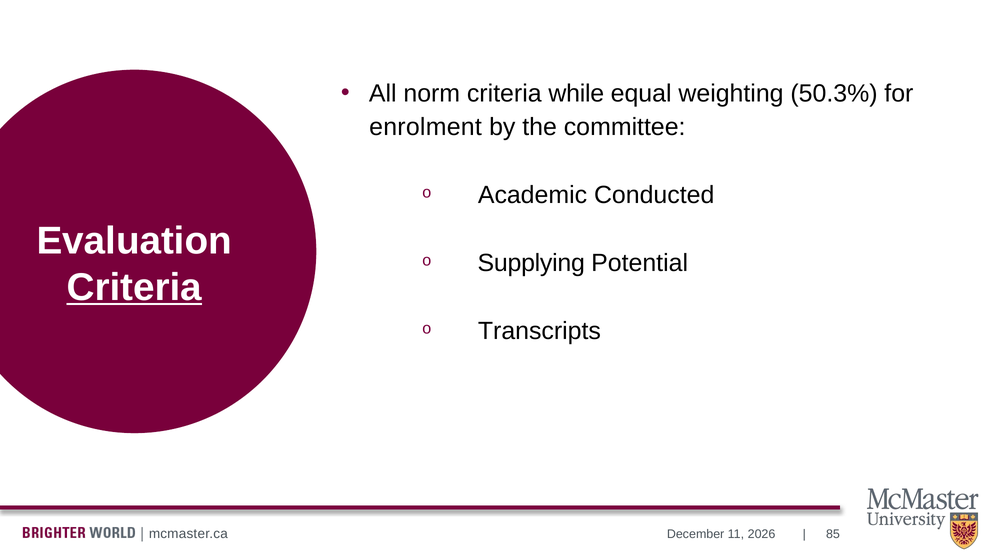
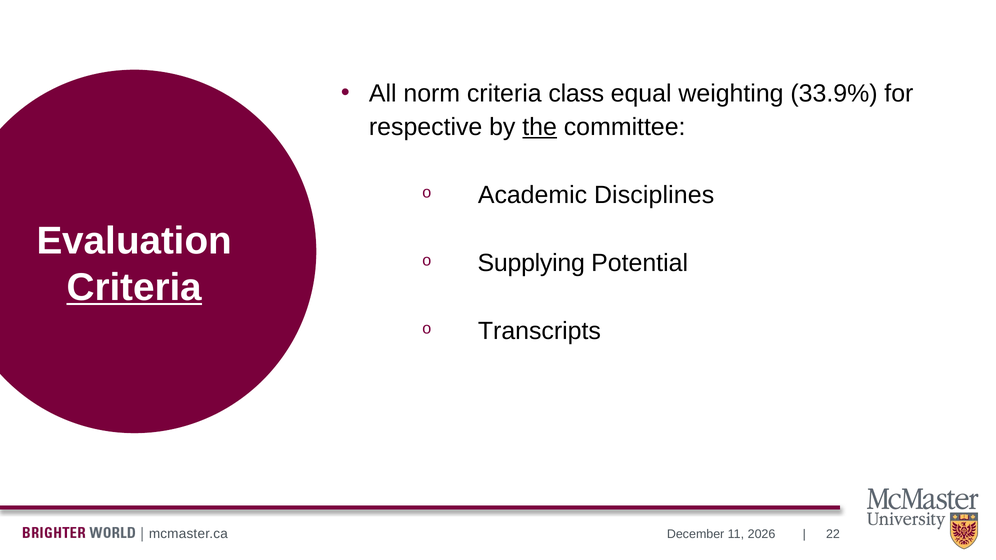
while: while -> class
50.3%: 50.3% -> 33.9%
enrolment: enrolment -> respective
the underline: none -> present
Conducted: Conducted -> Disciplines
85: 85 -> 22
